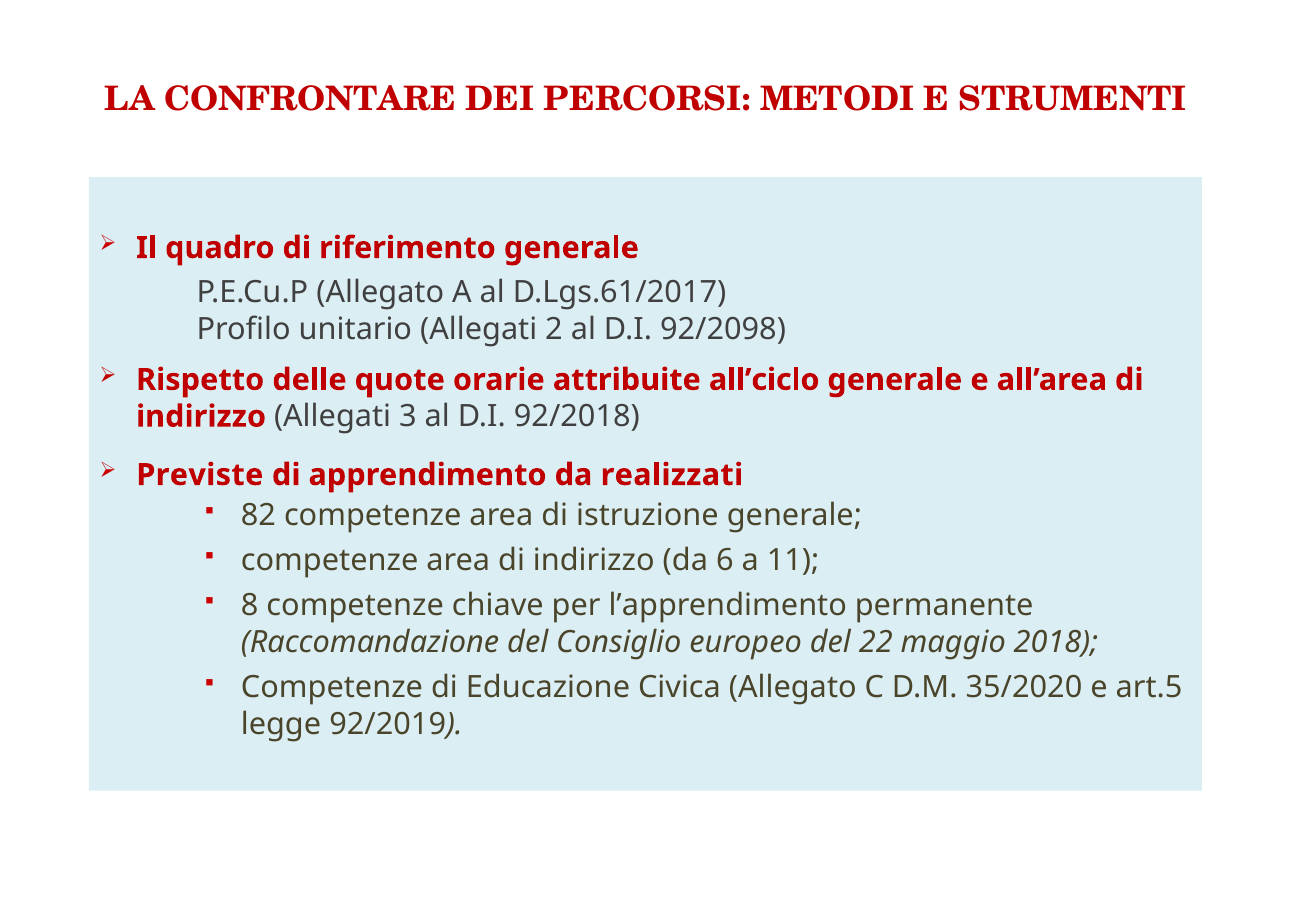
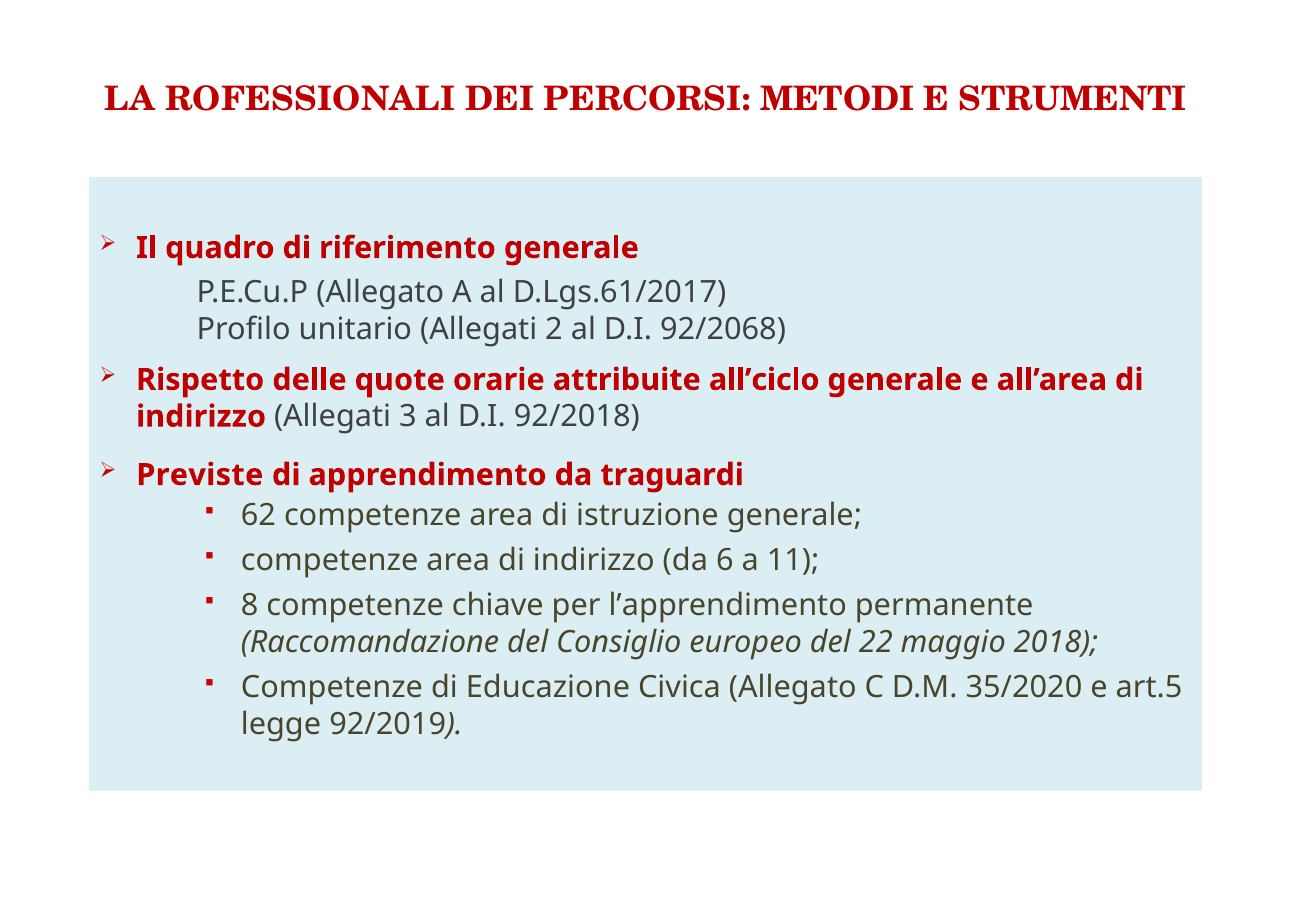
CONFRONTARE: CONFRONTARE -> ROFESSIONALI
92/2098: 92/2098 -> 92/2068
realizzati: realizzati -> traguardi
82: 82 -> 62
